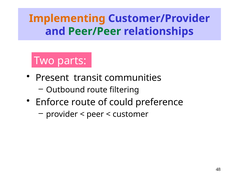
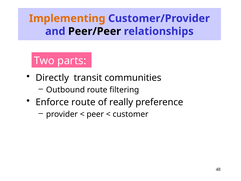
Peer/Peer colour: green -> black
Present: Present -> Directly
could: could -> really
